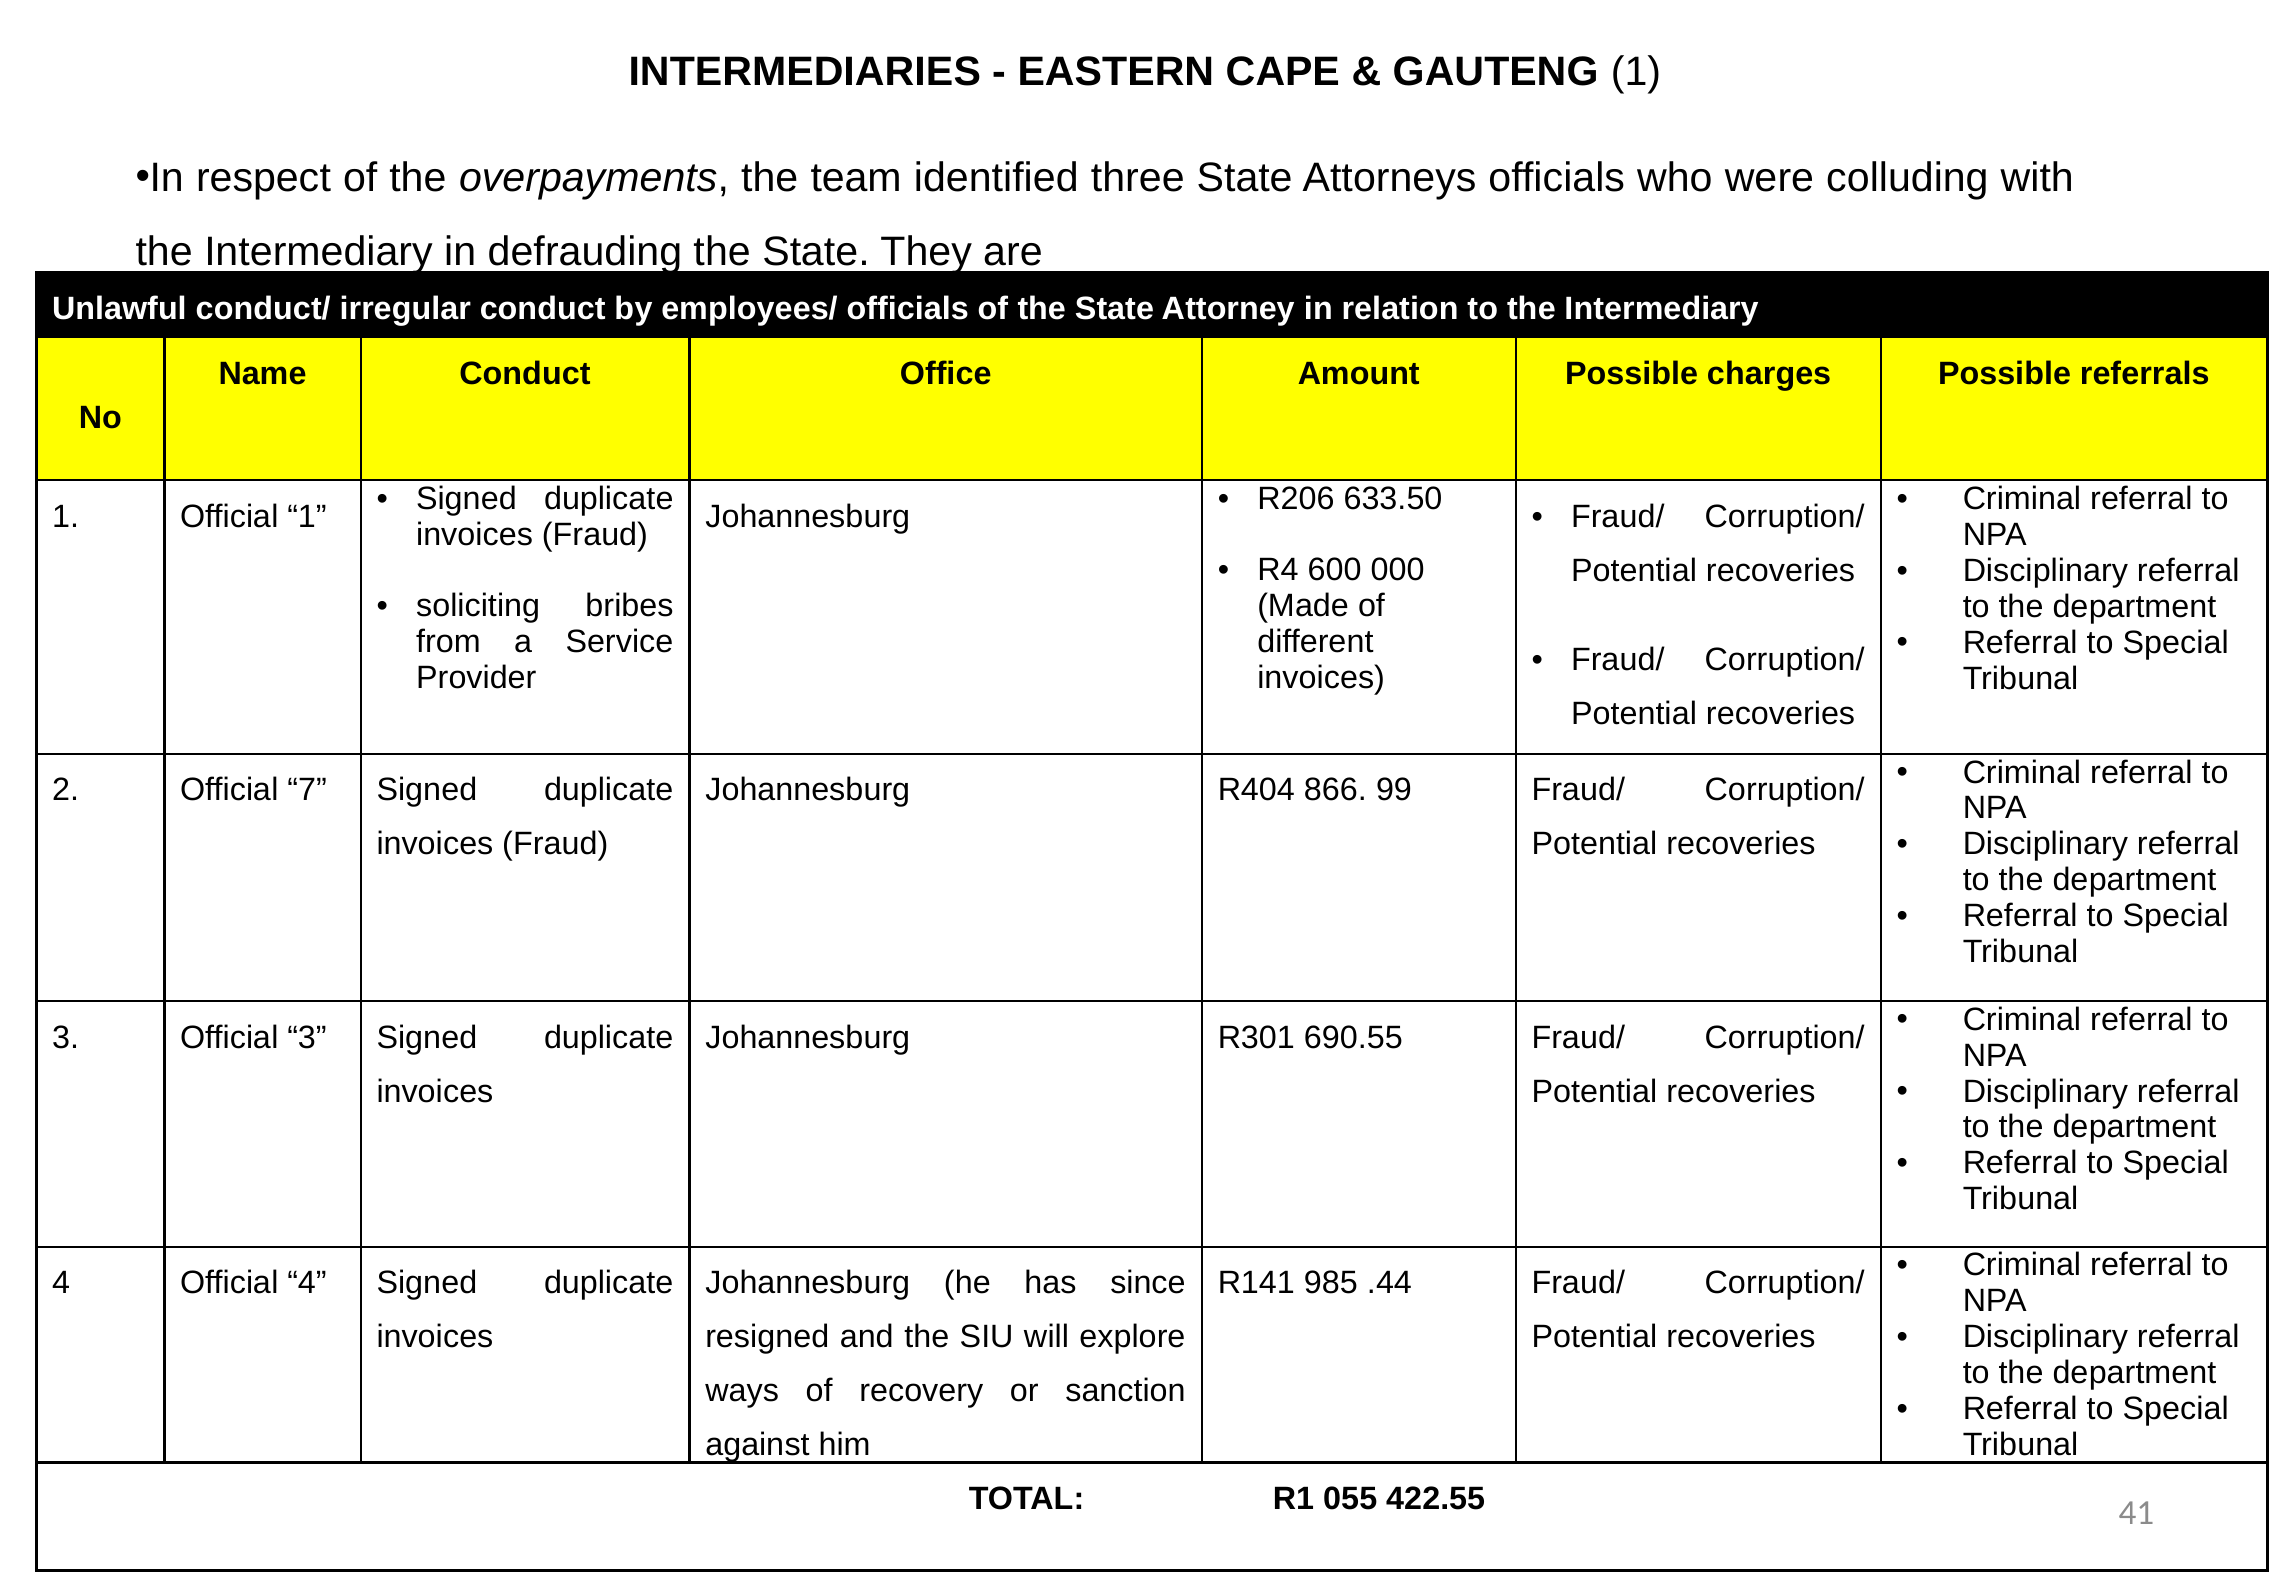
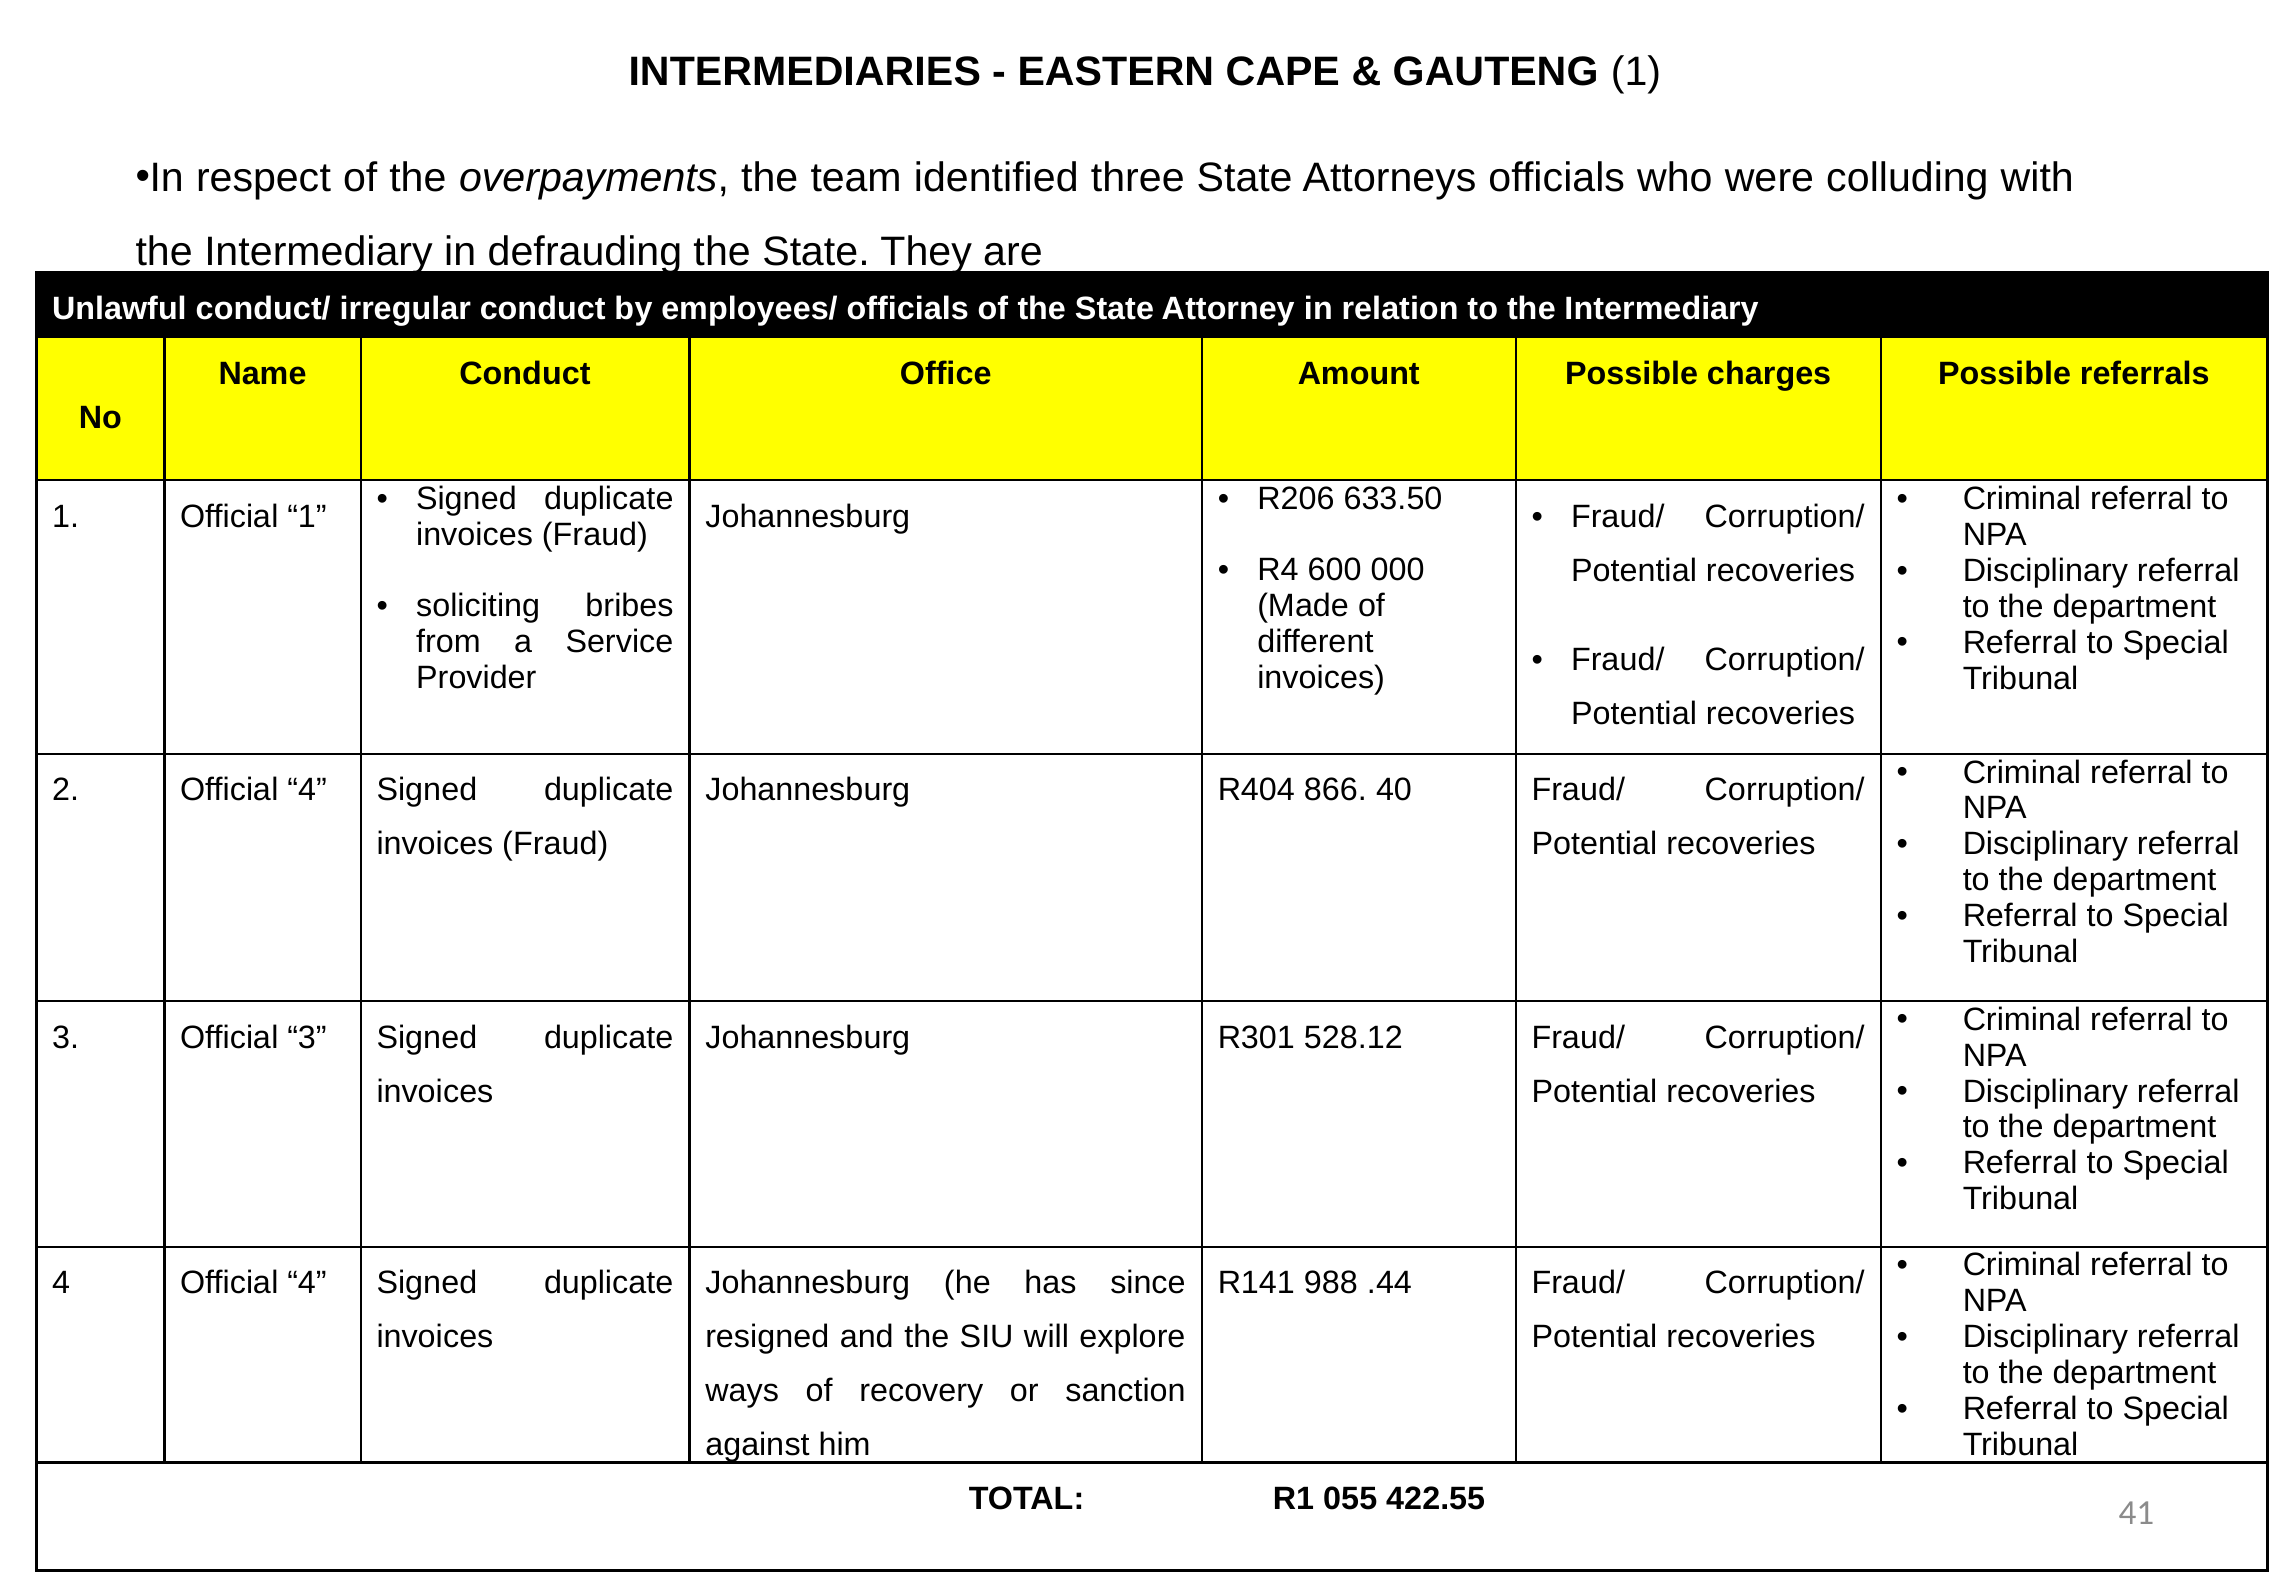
2 Official 7: 7 -> 4
99: 99 -> 40
690.55: 690.55 -> 528.12
985: 985 -> 988
